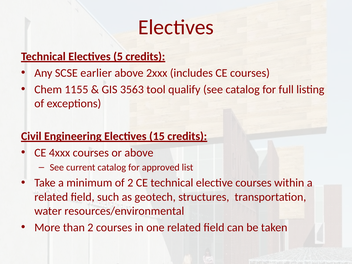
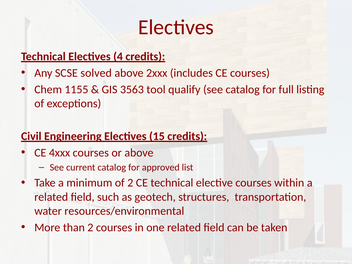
5: 5 -> 4
earlier: earlier -> solved
